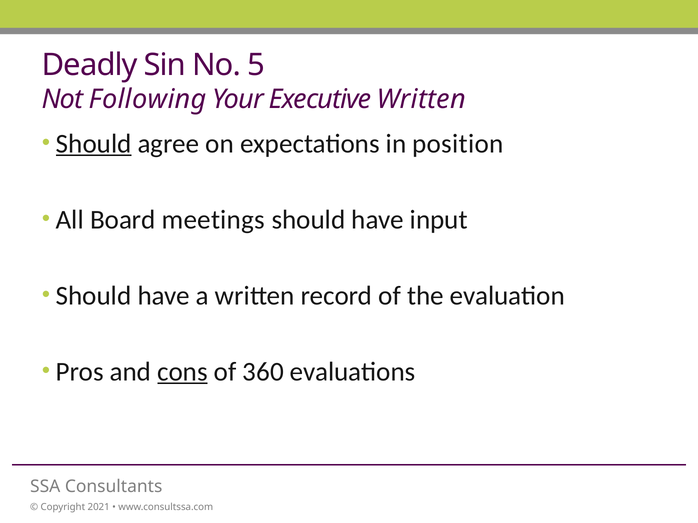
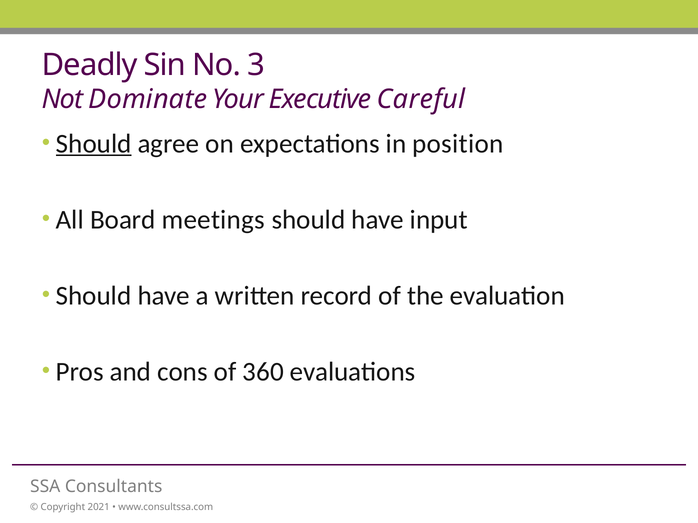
5: 5 -> 3
Following: Following -> Dominate
Executive Written: Written -> Careful
cons underline: present -> none
